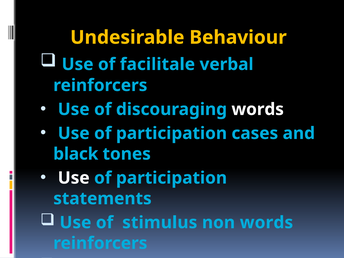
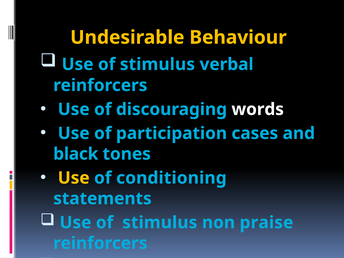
facilitale at (157, 64): facilitale -> stimulus
Use at (74, 178) colour: white -> yellow
participation at (172, 178): participation -> conditioning
non words: words -> praise
